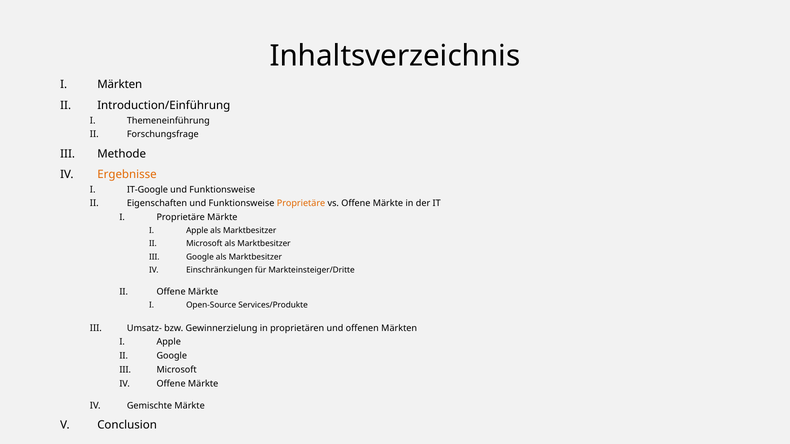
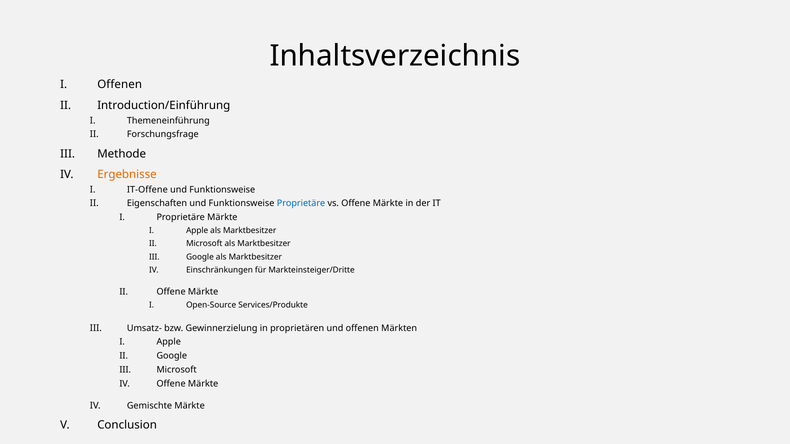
Märkten at (120, 85): Märkten -> Offenen
IT-Google: IT-Google -> IT-Offene
Proprietäre at (301, 204) colour: orange -> blue
